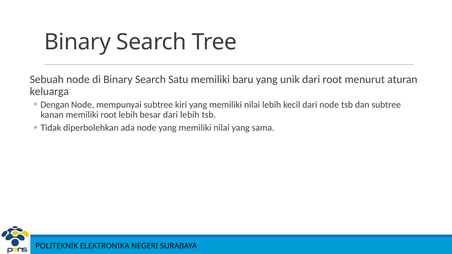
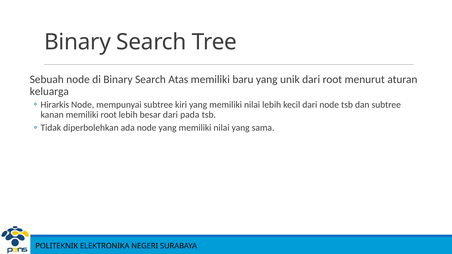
Satu: Satu -> Atas
Dengan: Dengan -> Hirarkis
dari lebih: lebih -> pada
